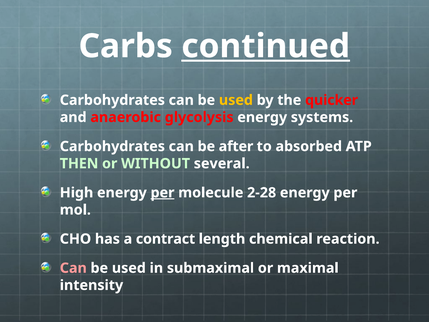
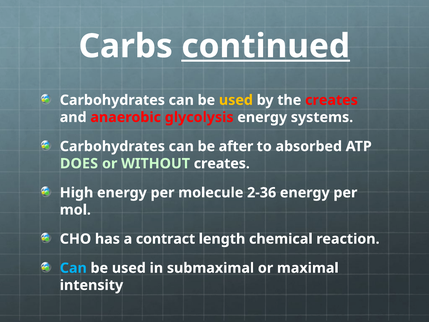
the quicker: quicker -> creates
THEN: THEN -> DOES
WITHOUT several: several -> creates
per at (163, 193) underline: present -> none
2-28: 2-28 -> 2-36
Can at (73, 268) colour: pink -> light blue
